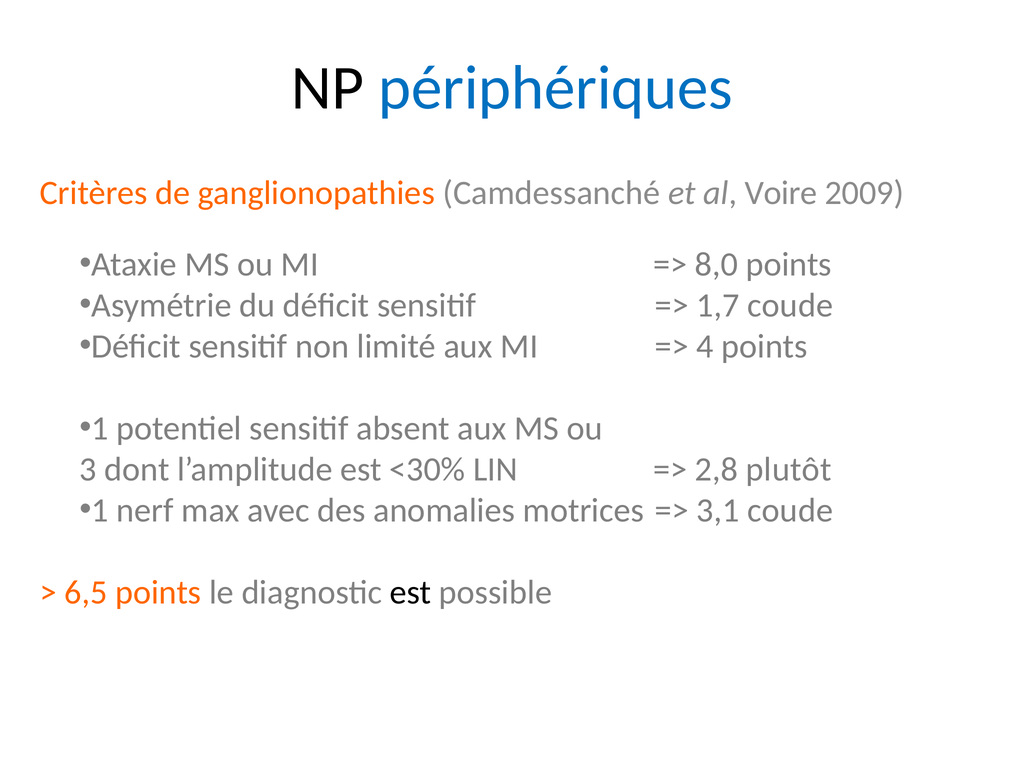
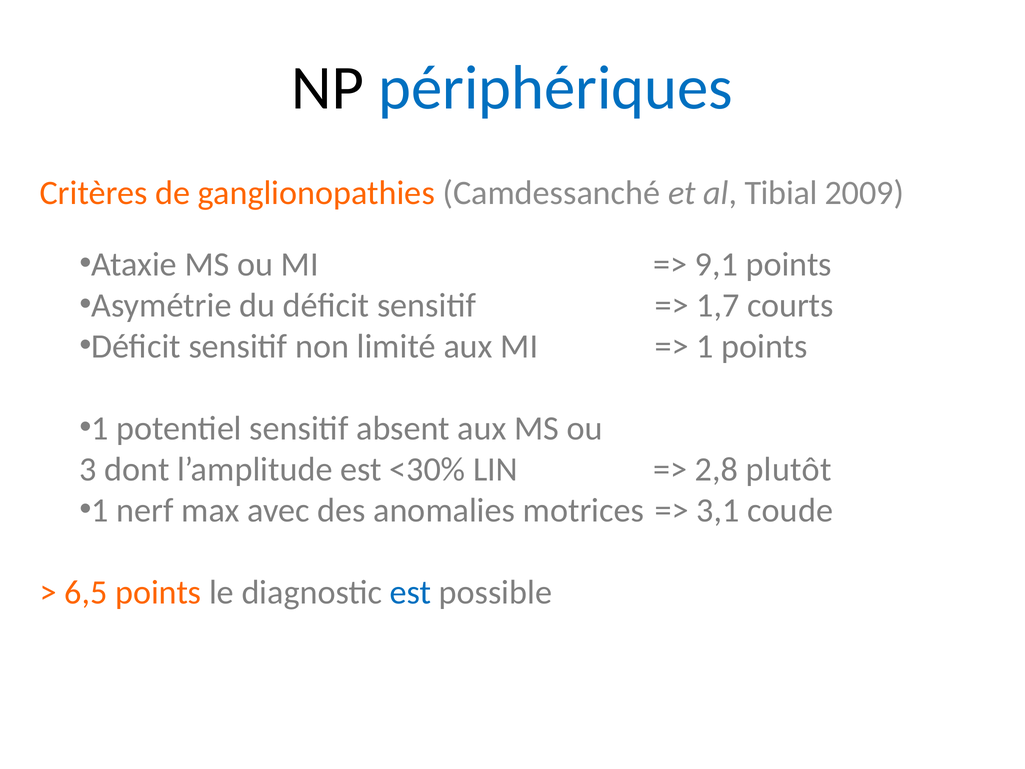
Voire: Voire -> Tibial
8,0: 8,0 -> 9,1
1,7 coude: coude -> courts
4 at (705, 346): 4 -> 1
est at (411, 592) colour: black -> blue
